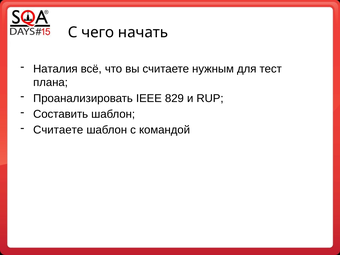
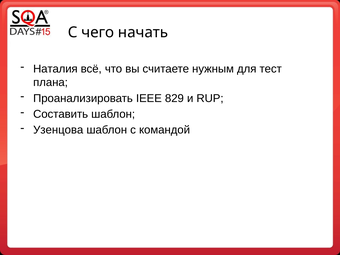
Считаете at (58, 130): Считаете -> Узенцова
